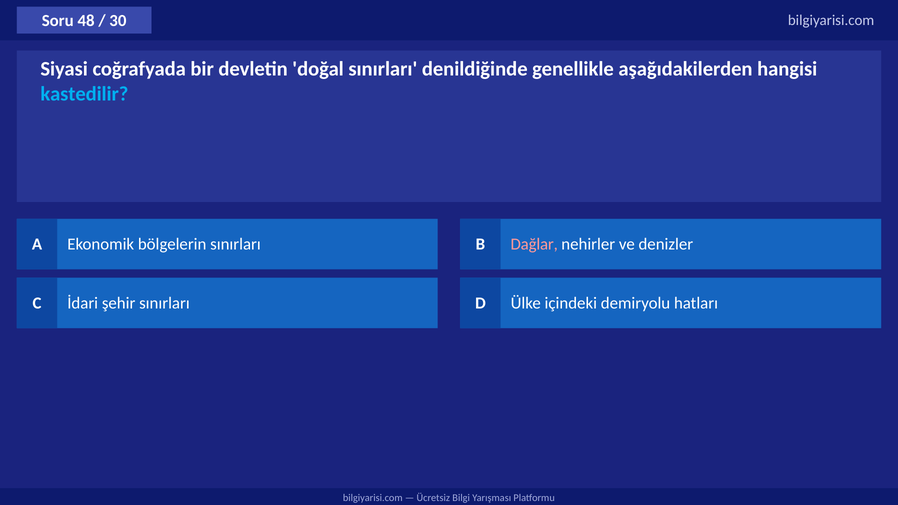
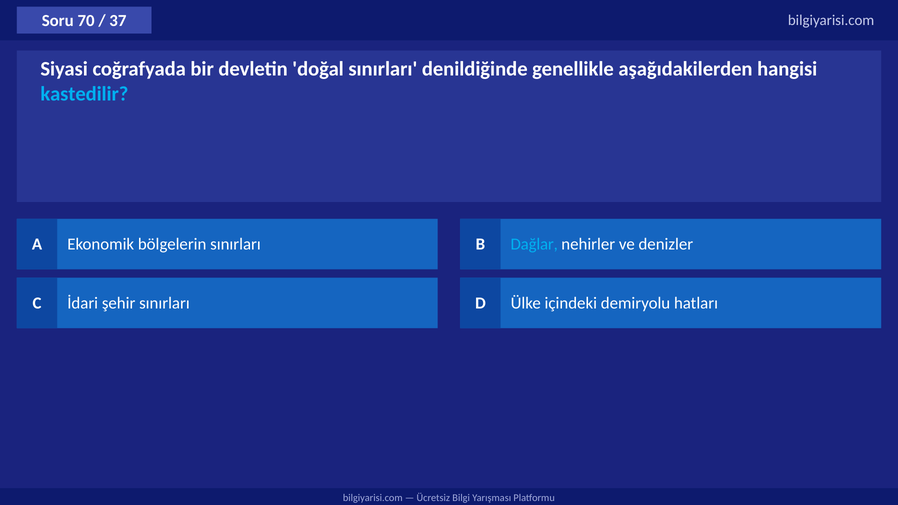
48: 48 -> 70
30: 30 -> 37
Dağlar colour: pink -> light blue
